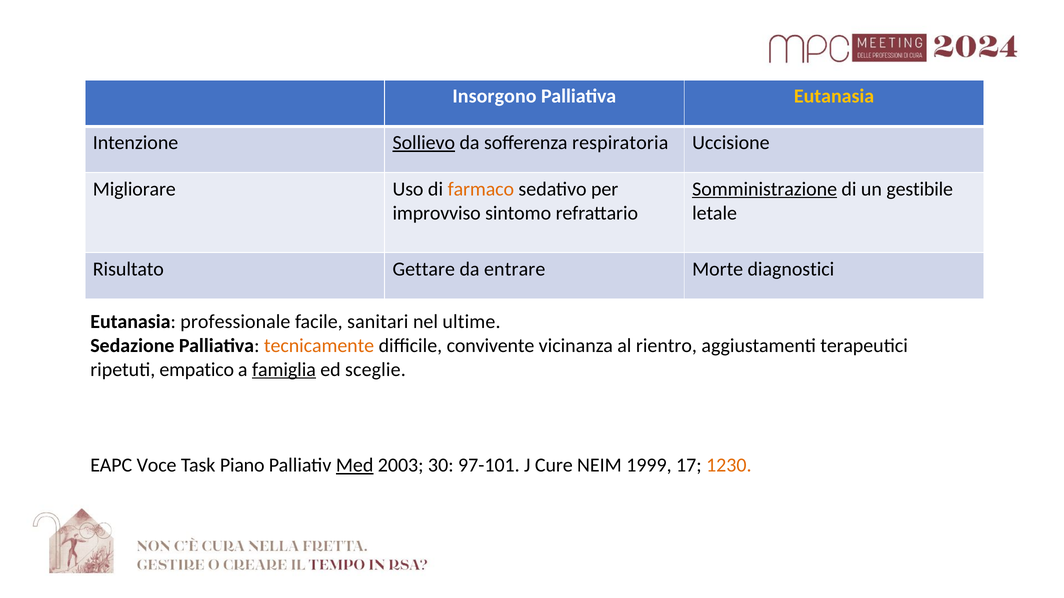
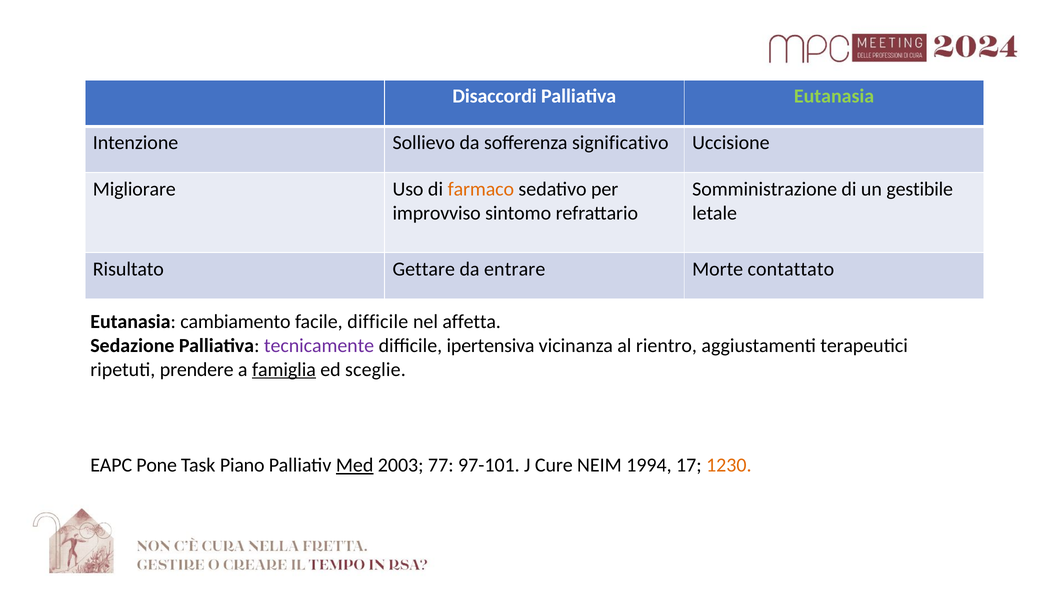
Insorgono: Insorgono -> Disaccordi
Eutanasia at (834, 96) colour: yellow -> light green
Sollievo underline: present -> none
respiratoria: respiratoria -> significativo
Somministrazione underline: present -> none
diagnostici: diagnostici -> contattato
professionale: professionale -> cambiamento
facile sanitari: sanitari -> difficile
ultime: ultime -> affetta
tecnicamente colour: orange -> purple
convivente: convivente -> ipertensiva
empatico: empatico -> prendere
Voce: Voce -> Pone
30: 30 -> 77
1999: 1999 -> 1994
